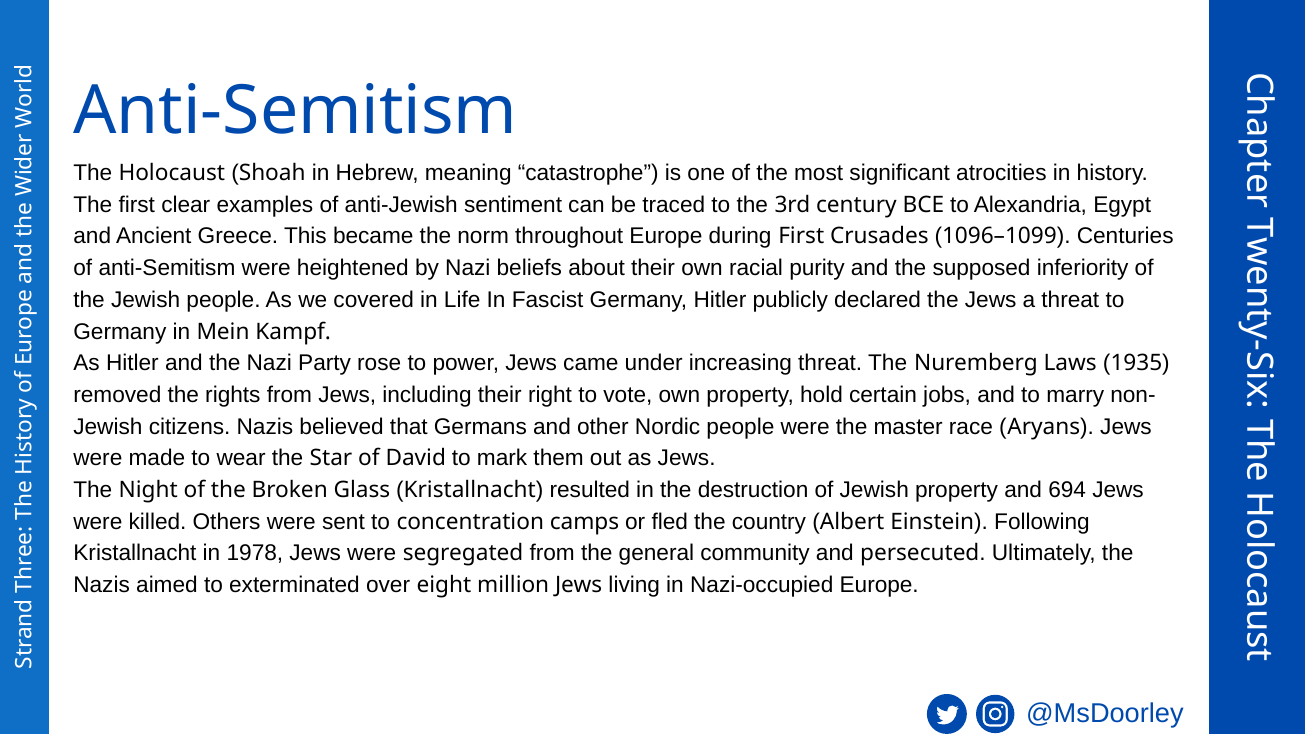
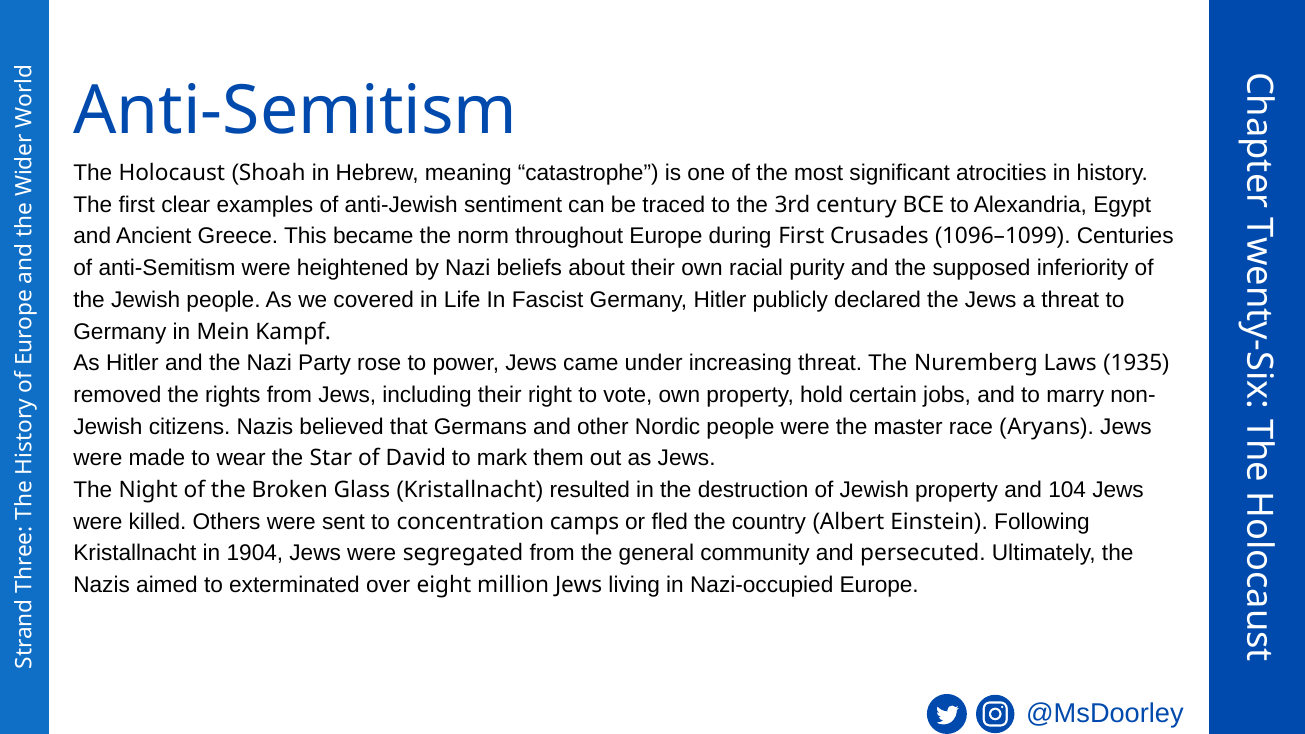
694: 694 -> 104
1978: 1978 -> 1904
